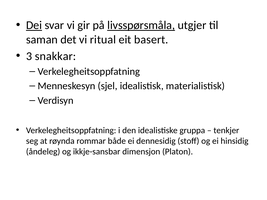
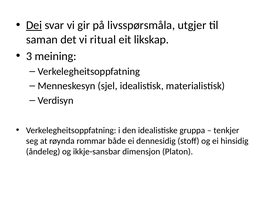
livsspørsmåla underline: present -> none
basert: basert -> likskap
snakkar: snakkar -> meining
